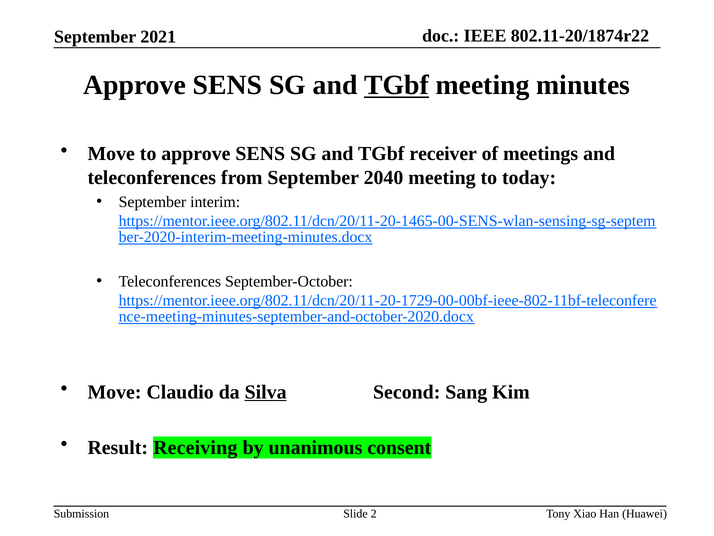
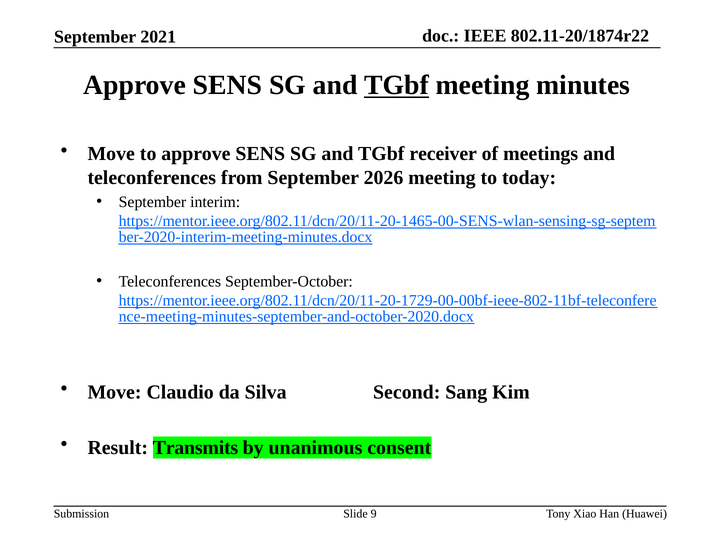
2040: 2040 -> 2026
Silva underline: present -> none
Receiving: Receiving -> Transmits
2: 2 -> 9
